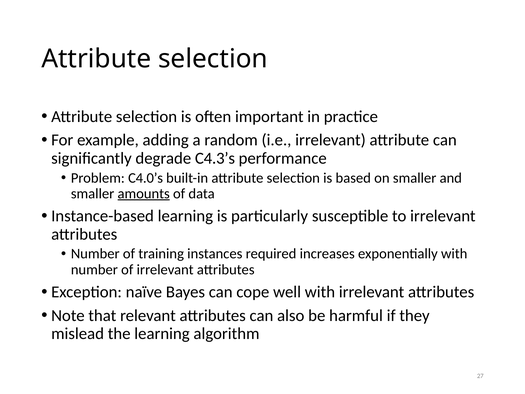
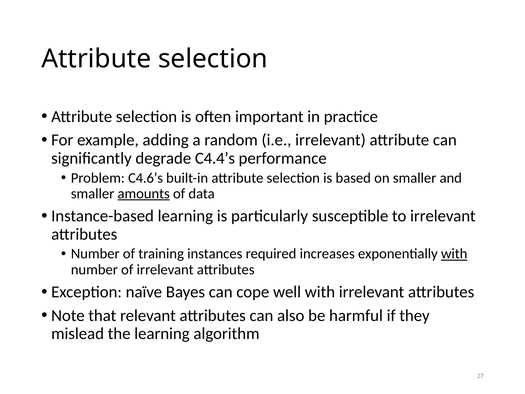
C4.3’s: C4.3’s -> C4.4’s
C4.0’s: C4.0’s -> C4.6’s
with at (454, 254) underline: none -> present
